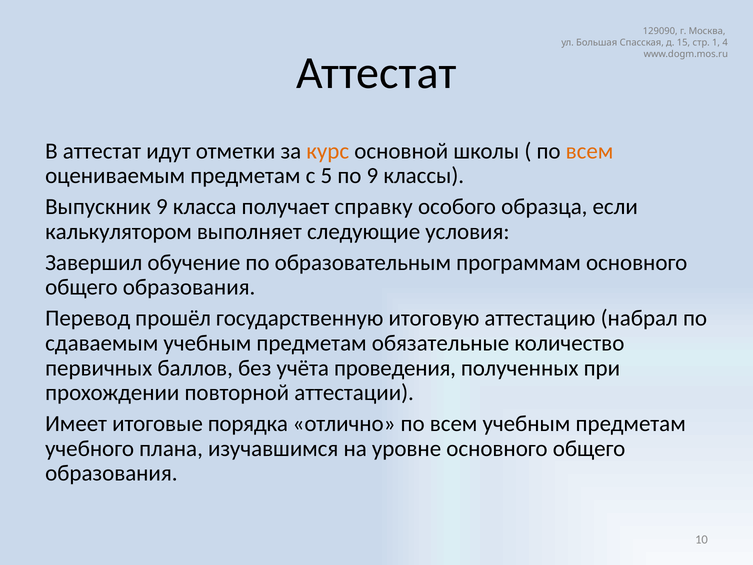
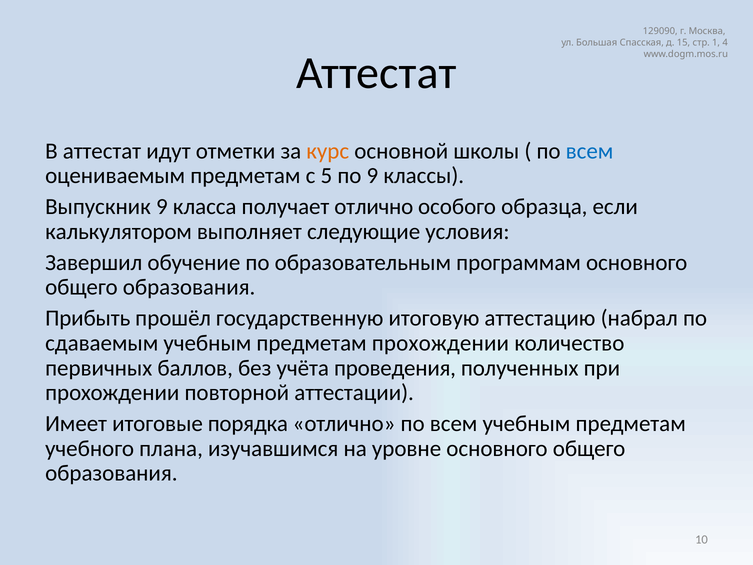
всем at (590, 151) colour: orange -> blue
получает справку: справку -> отлично
Перевод: Перевод -> Прибыть
предметам обязательные: обязательные -> прохождении
